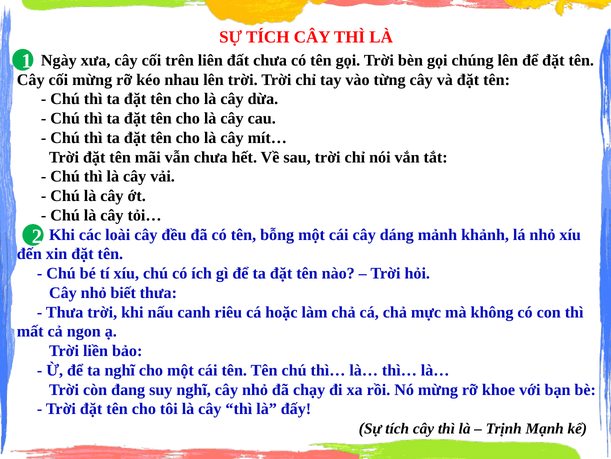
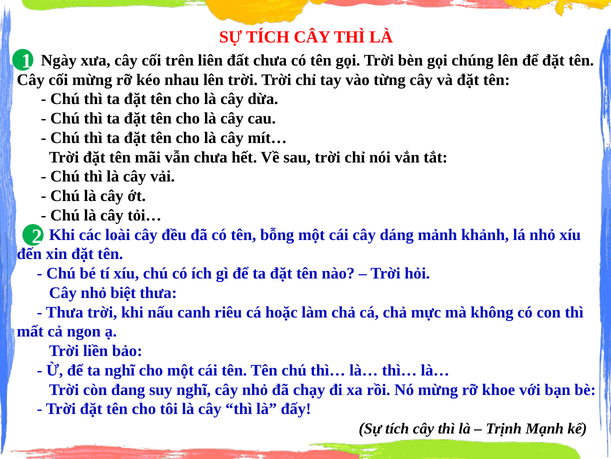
biết: biết -> biệt
